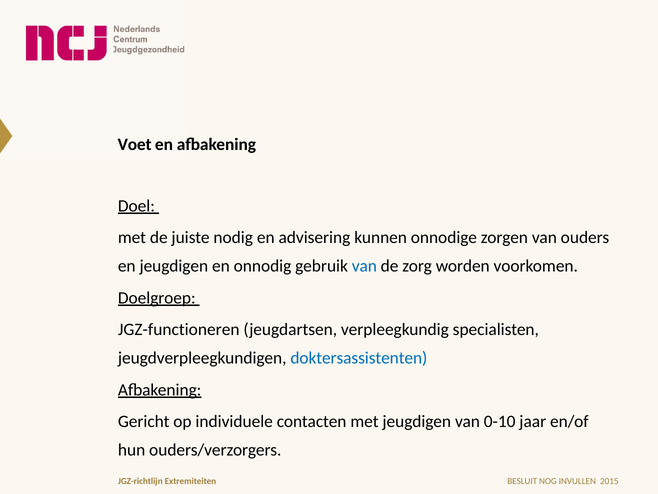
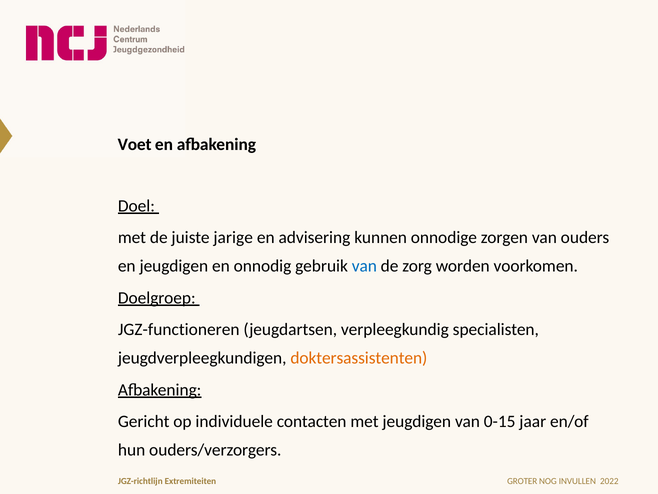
nodig: nodig -> jarige
doktersassistenten colour: blue -> orange
0-10: 0-10 -> 0-15
BESLUIT: BESLUIT -> GROTER
2015: 2015 -> 2022
